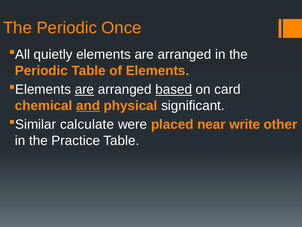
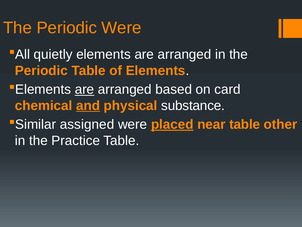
Periodic Once: Once -> Were
based underline: present -> none
significant: significant -> substance
calculate: calculate -> assigned
placed underline: none -> present
near write: write -> table
